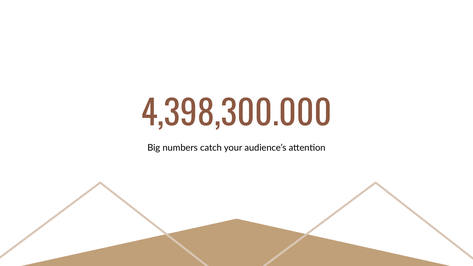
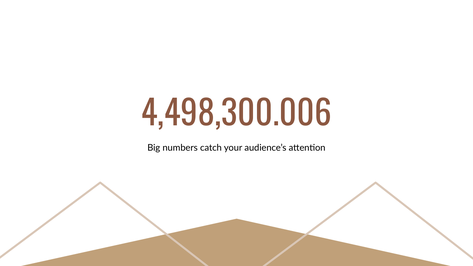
4,398,300.000: 4,398,300.000 -> 4,498,300.006
